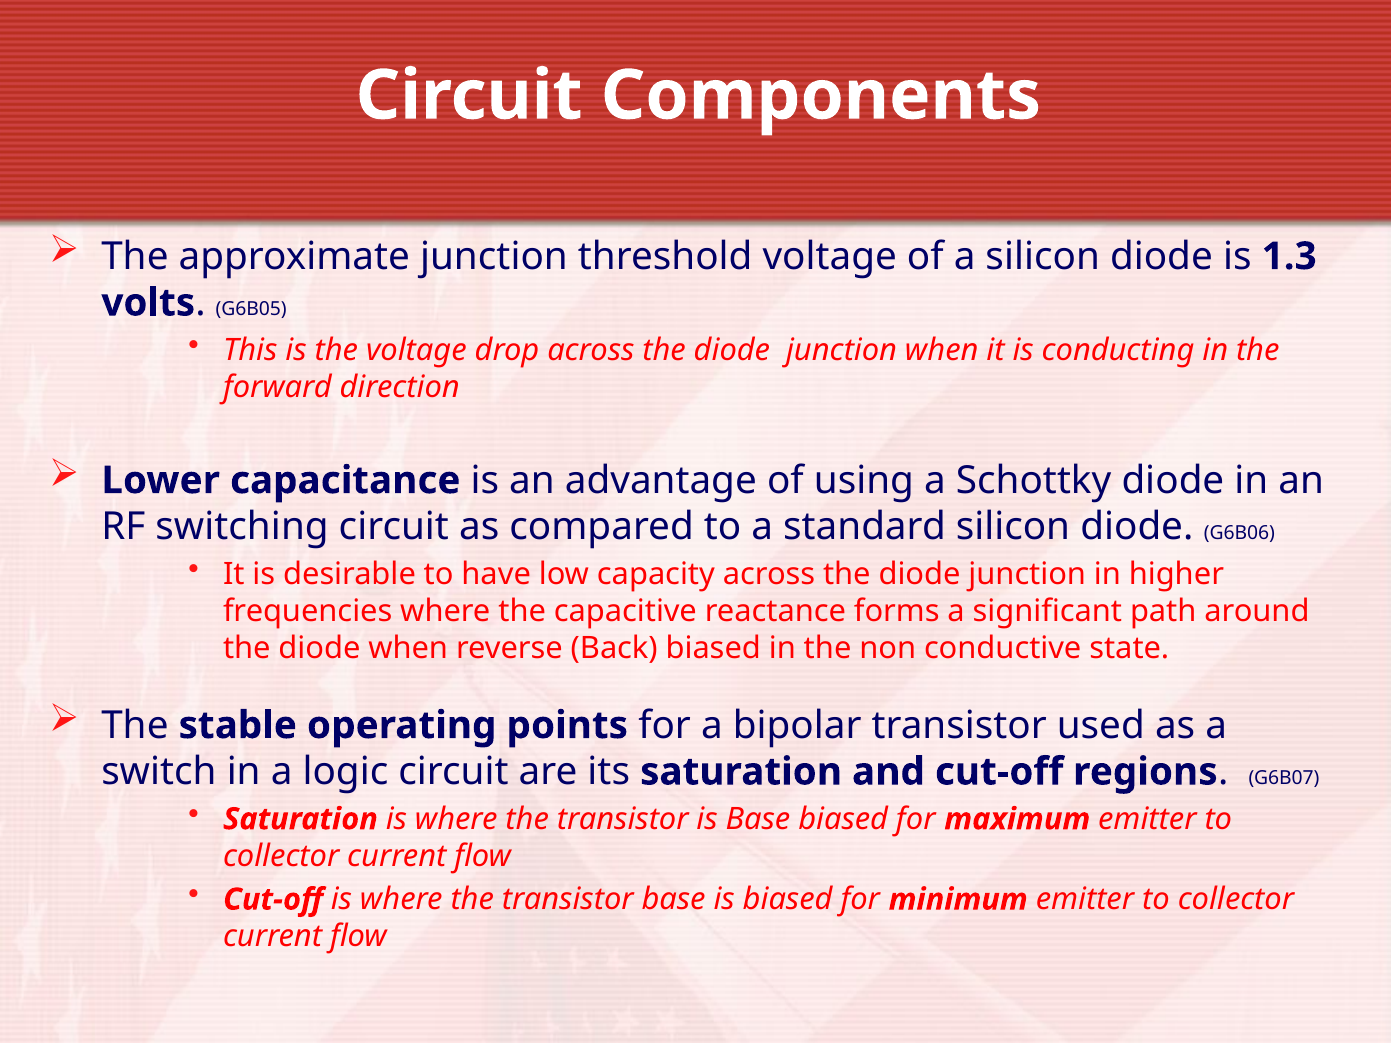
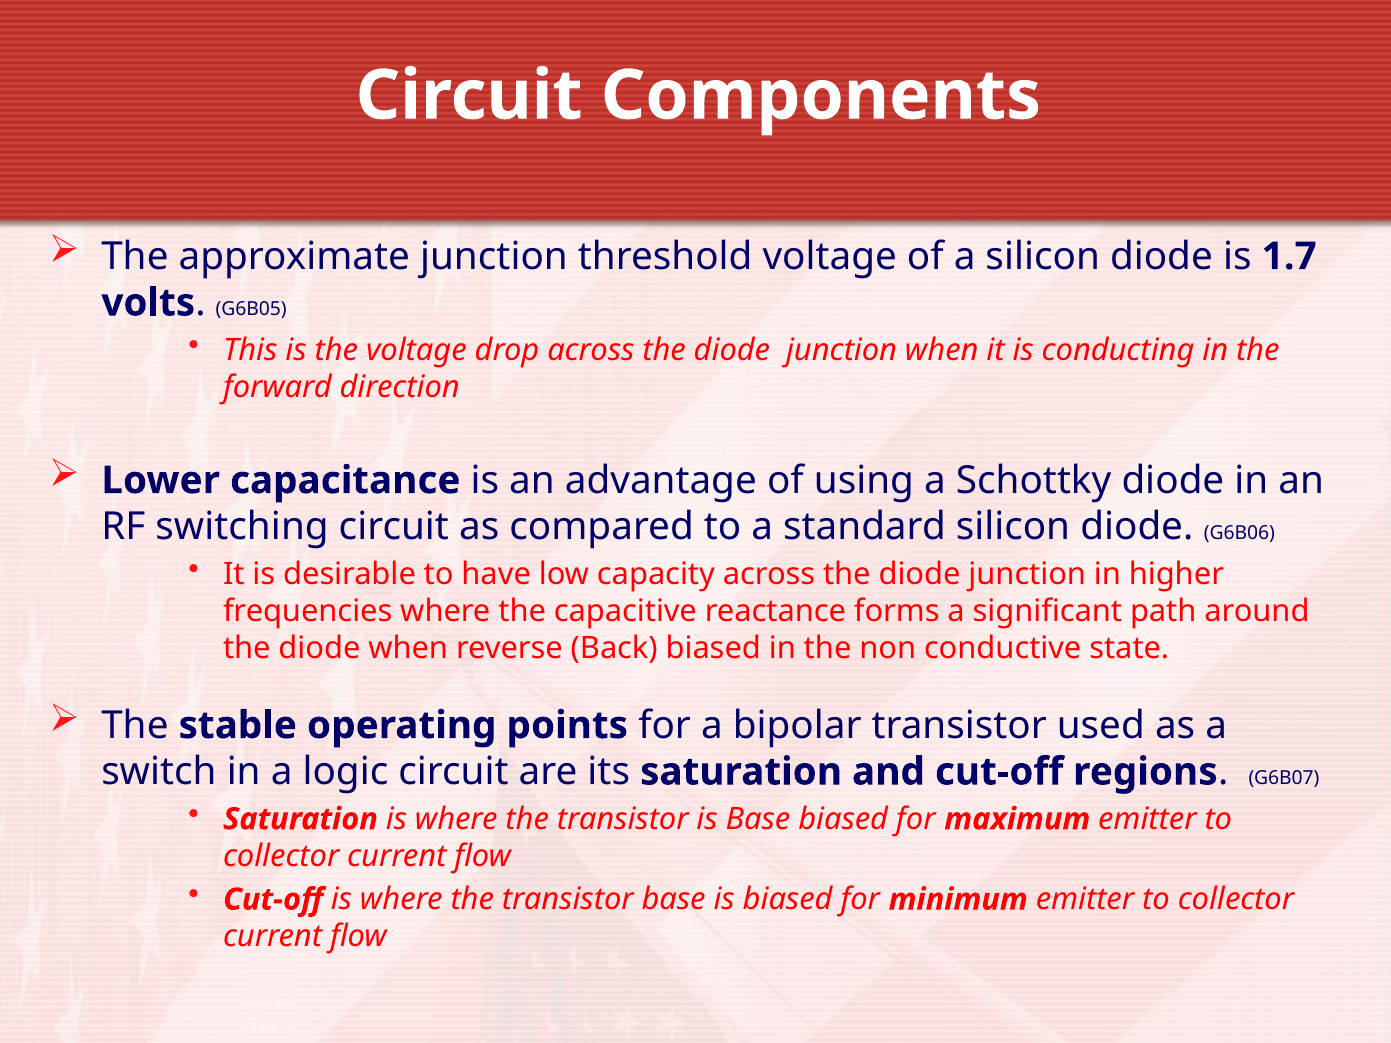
1.3: 1.3 -> 1.7
